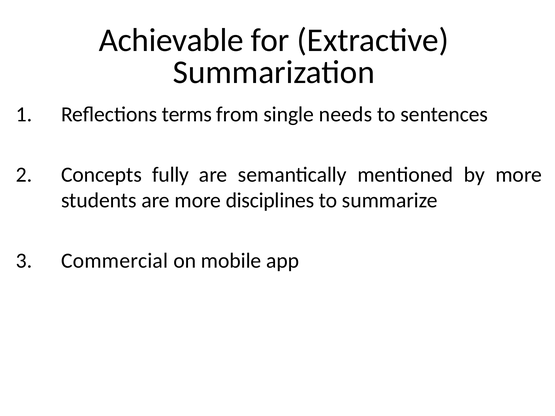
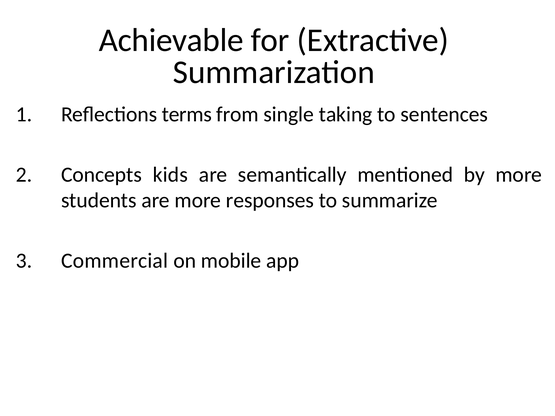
needs: needs -> taking
fully: fully -> kids
disciplines: disciplines -> responses
